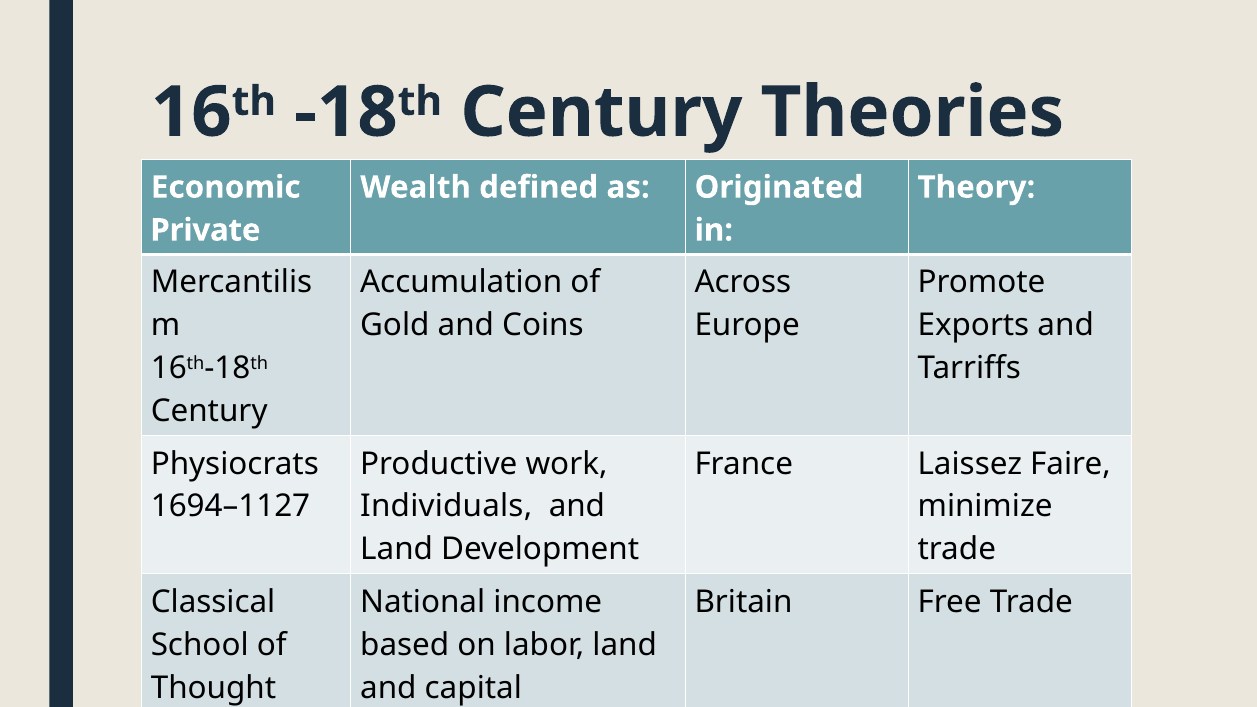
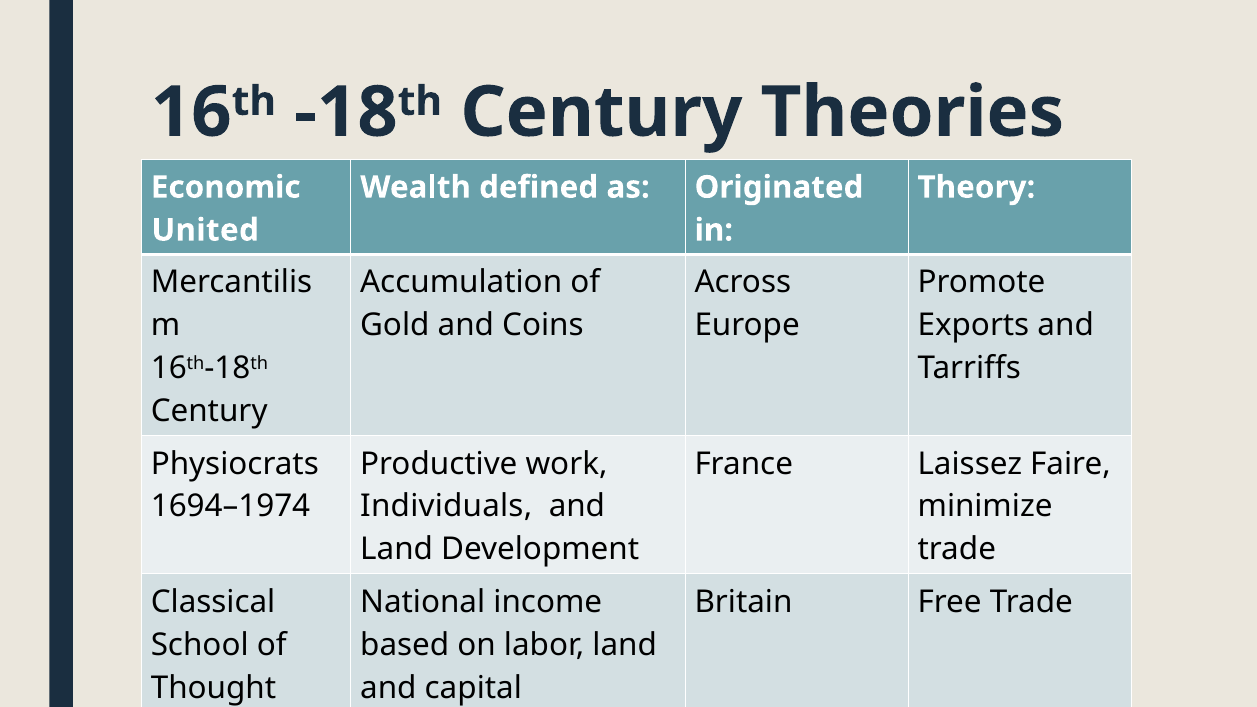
Private: Private -> United
1694–1127: 1694–1127 -> 1694–1974
